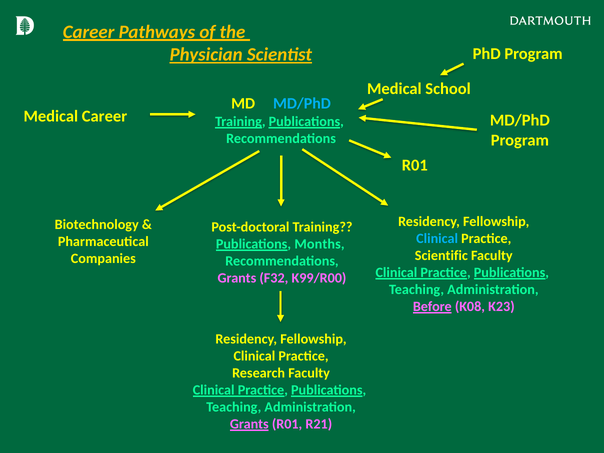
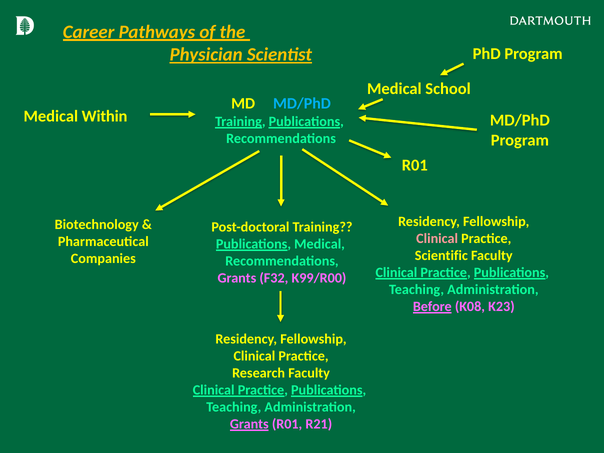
Medical Career: Career -> Within
Clinical at (437, 239) colour: light blue -> pink
Publications Months: Months -> Medical
